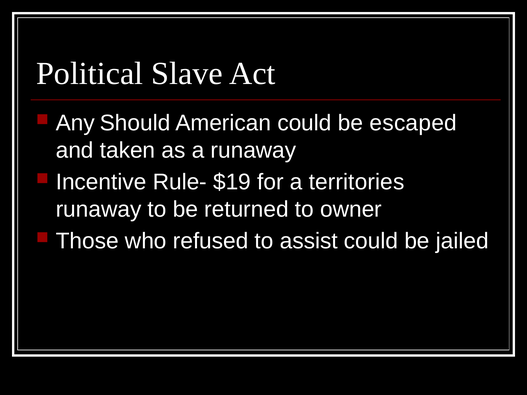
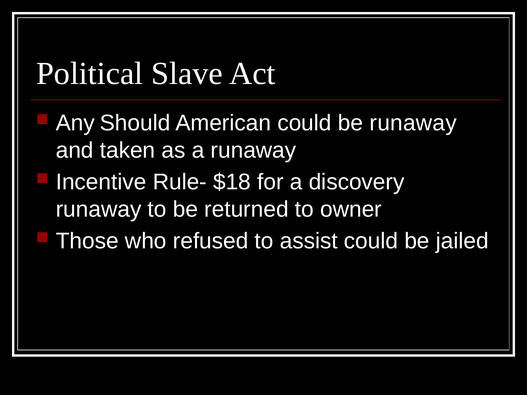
be escaped: escaped -> runaway
$19: $19 -> $18
territories: territories -> discovery
